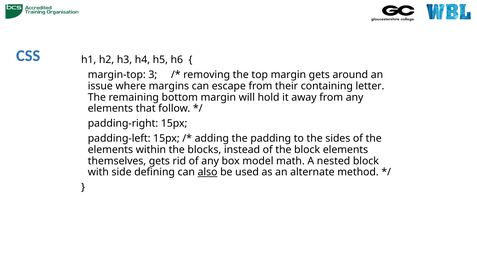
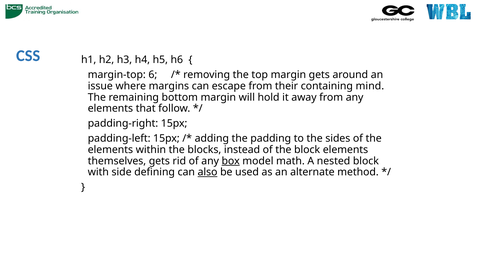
3: 3 -> 6
letter: letter -> mind
box underline: none -> present
